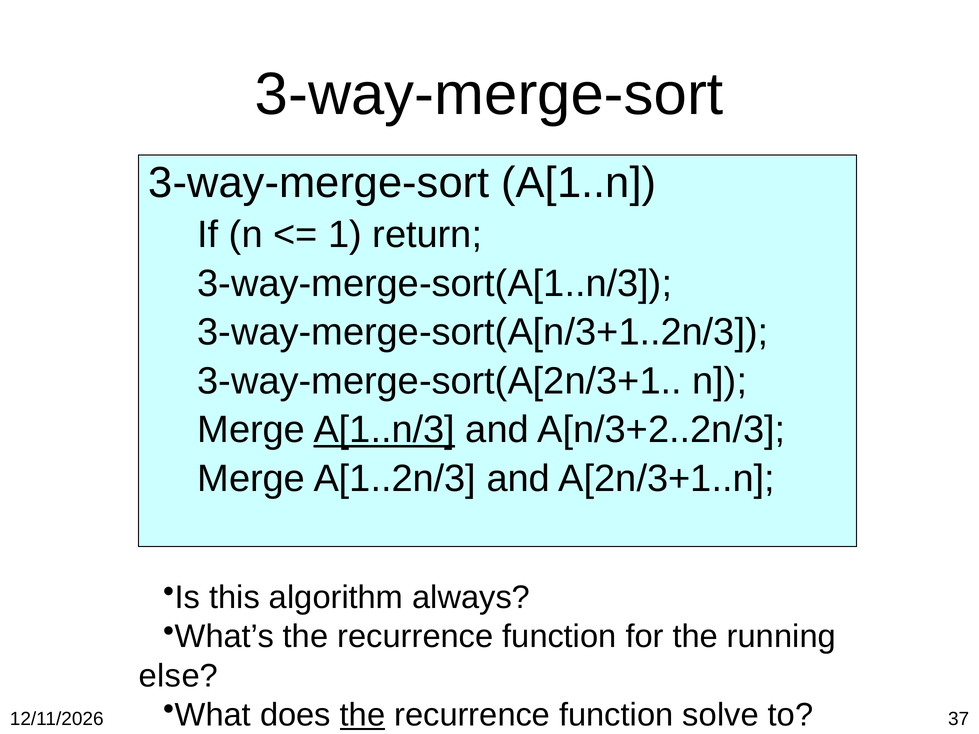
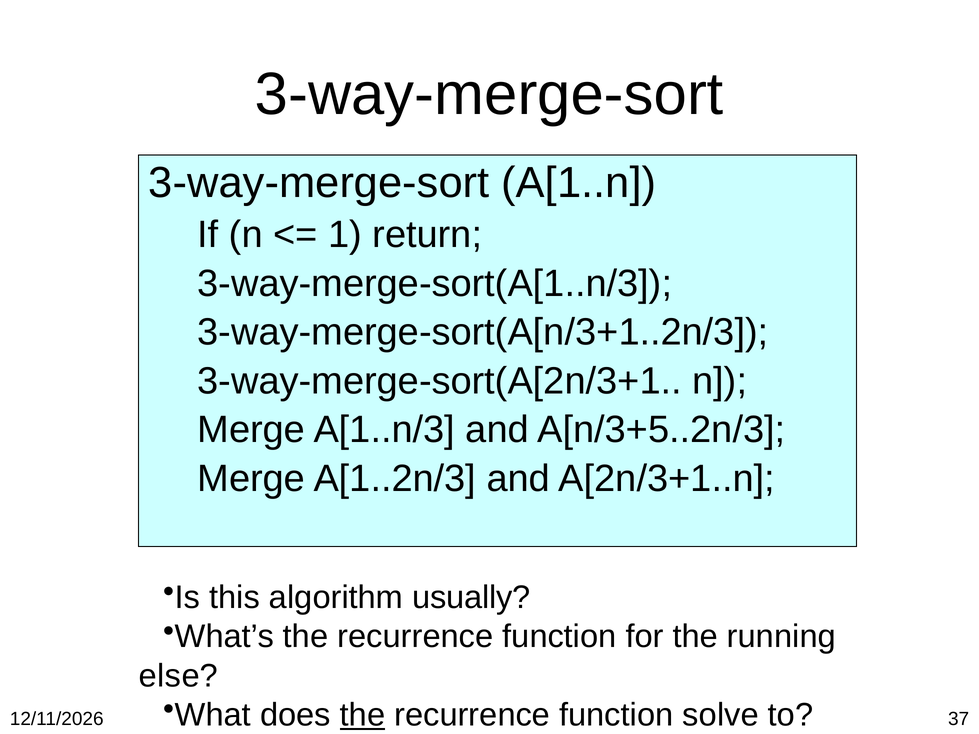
A[1..n/3 underline: present -> none
A[n/3+2..2n/3: A[n/3+2..2n/3 -> A[n/3+5..2n/3
always: always -> usually
